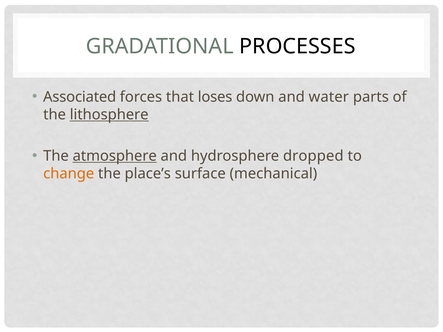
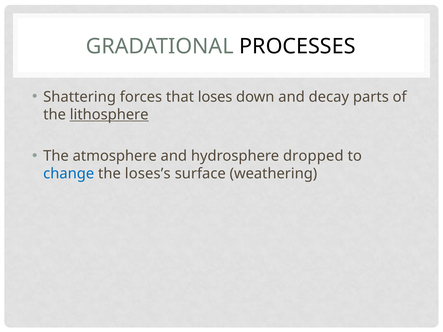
Associated: Associated -> Shattering
water: water -> decay
atmosphere underline: present -> none
change colour: orange -> blue
place’s: place’s -> loses’s
mechanical: mechanical -> weathering
